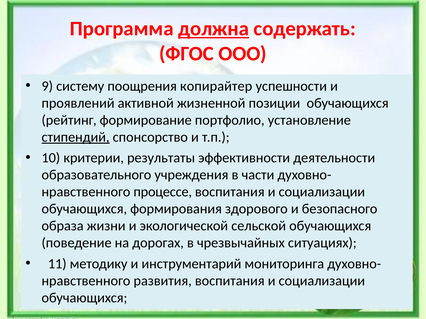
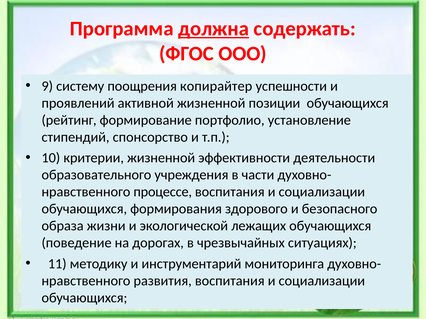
стипендий underline: present -> none
критерии результаты: результаты -> жизненной
сельской: сельской -> лежащих
